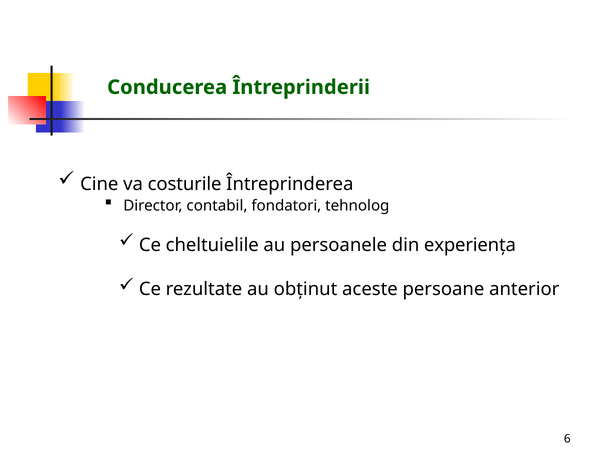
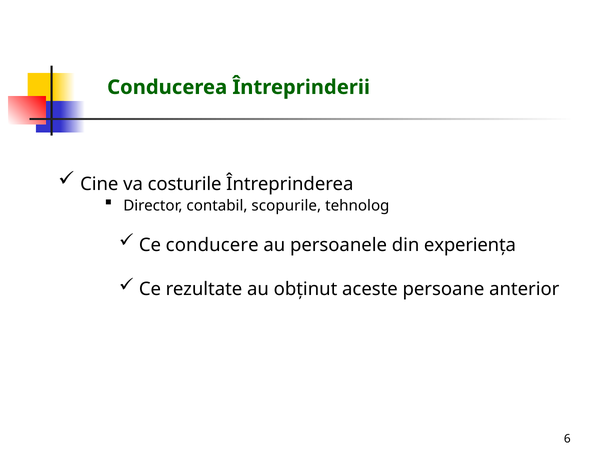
fondatori: fondatori -> scopurile
cheltuielile: cheltuielile -> conducere
